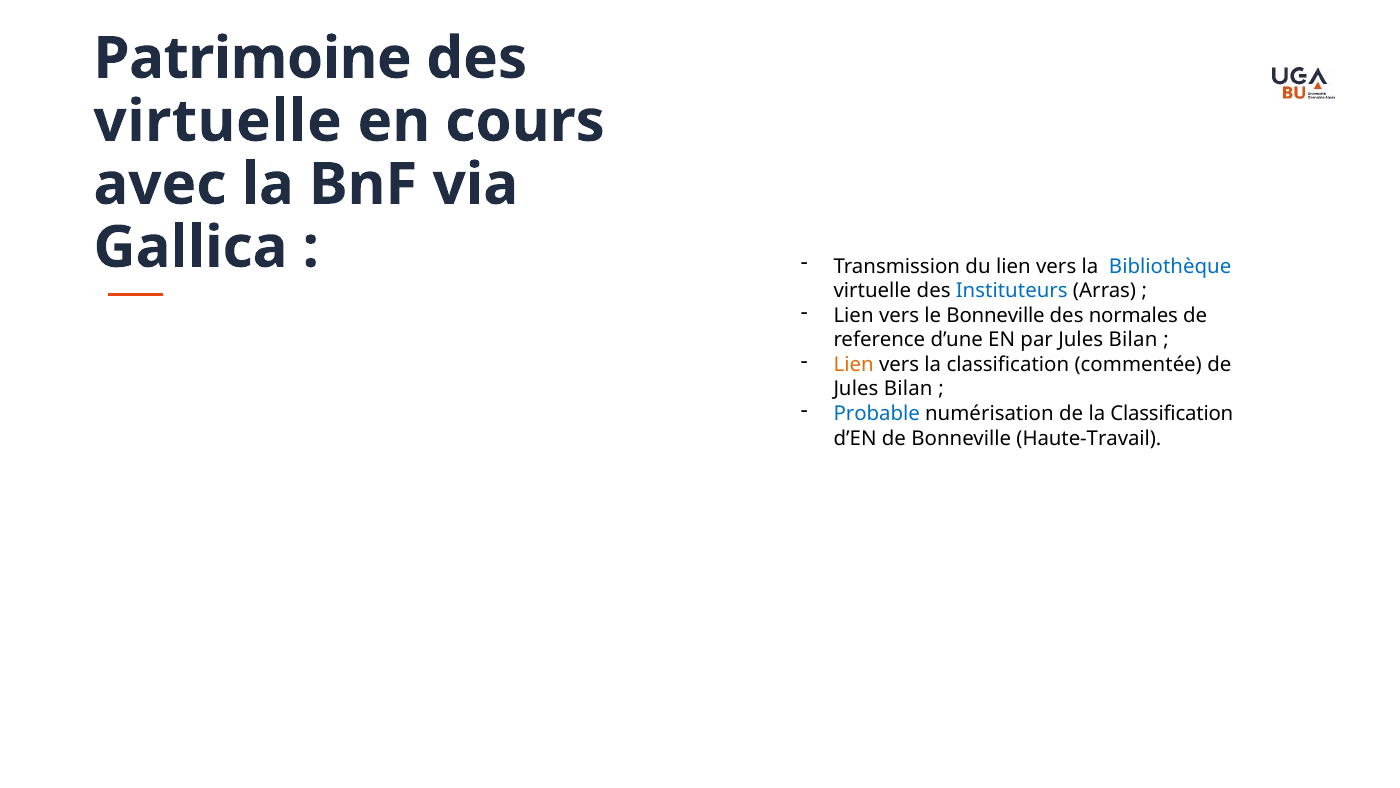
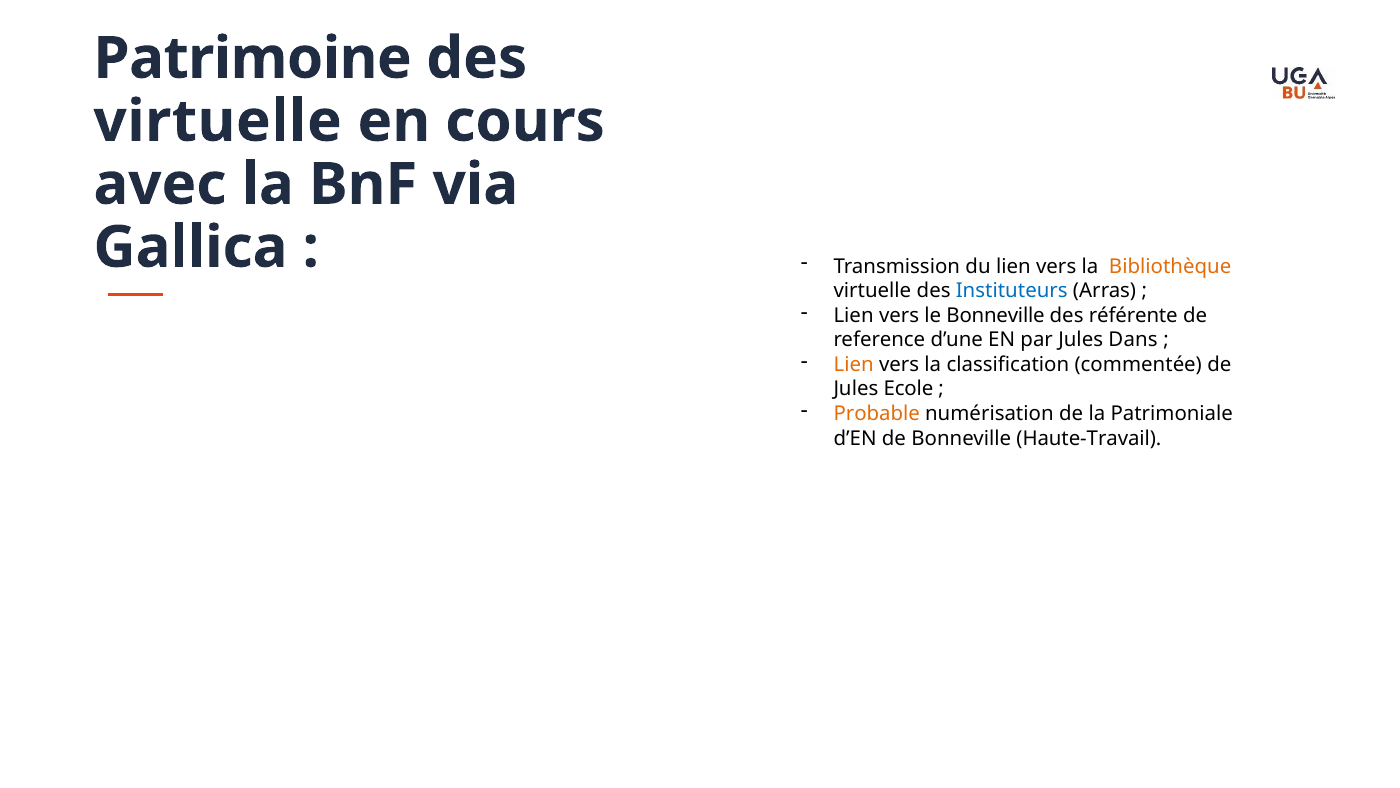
Bibliothèque colour: blue -> orange
normales: normales -> référente
par Jules Bilan: Bilan -> Dans
Bilan at (908, 389): Bilan -> Ecole
Probable colour: blue -> orange
de la Classification: Classification -> Patrimoniale
